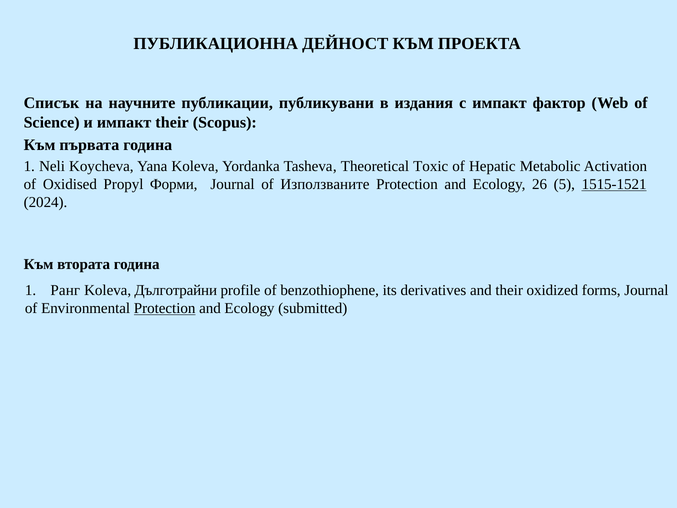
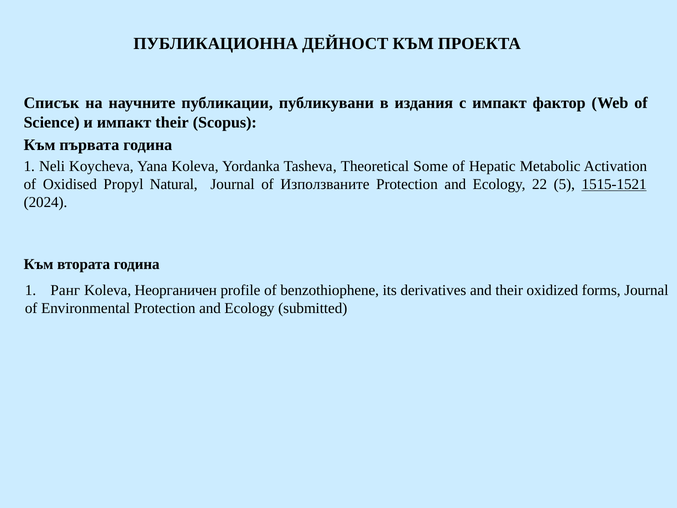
Toxic: Toxic -> Some
Форми: Форми -> Natural
26: 26 -> 22
Дълготрайни: Дълготрайни -> Неорганичен
Protection at (165, 308) underline: present -> none
